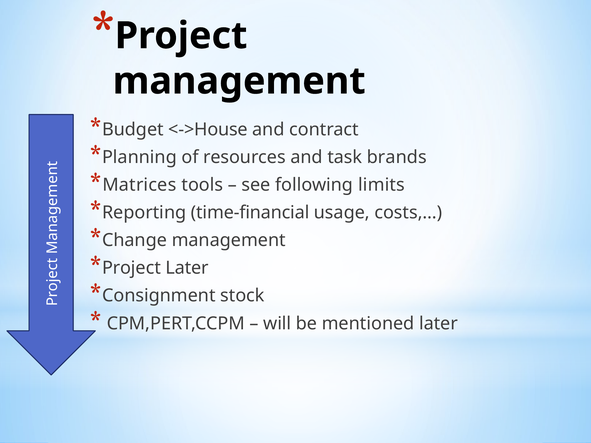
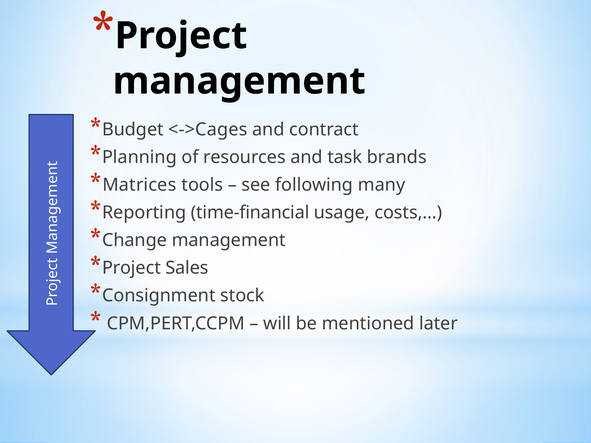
<->House: <->House -> <->Cages
limits: limits -> many
Project Later: Later -> Sales
